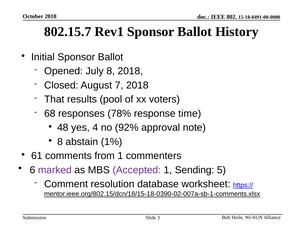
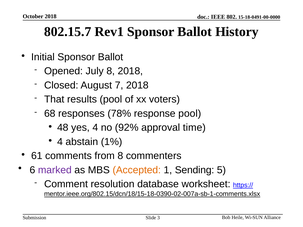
response time: time -> pool
note: note -> time
8 at (60, 142): 8 -> 4
from 1: 1 -> 8
Accepted colour: purple -> orange
